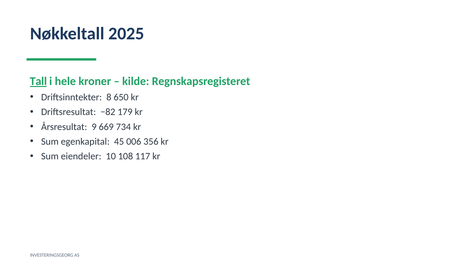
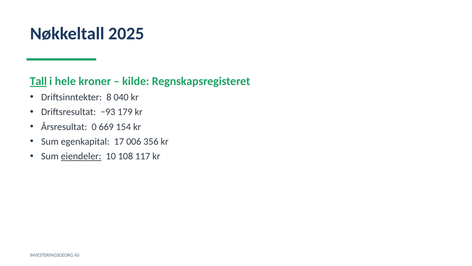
650: 650 -> 040
−82: −82 -> −93
9: 9 -> 0
734: 734 -> 154
45: 45 -> 17
eiendeler underline: none -> present
